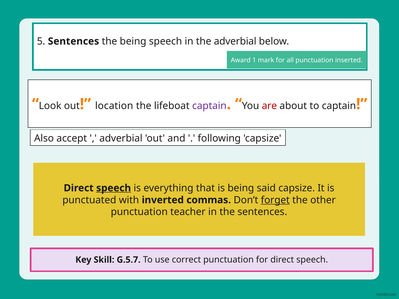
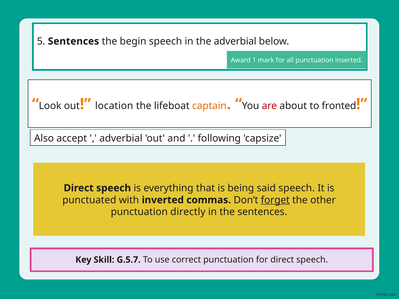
the being: being -> begin
captain at (209, 106) colour: purple -> orange
to captain: captain -> fronted
speech at (114, 188) underline: present -> none
said capsize: capsize -> speech
teacher: teacher -> directly
